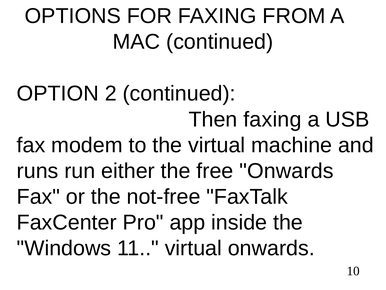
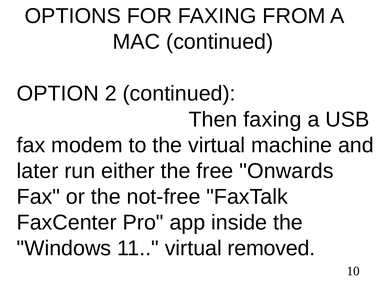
runs: runs -> later
virtual onwards: onwards -> removed
